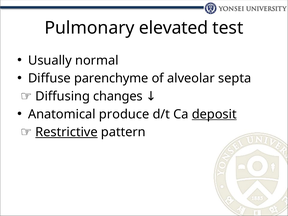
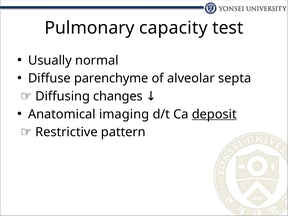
elevated: elevated -> capacity
produce: produce -> imaging
Restrictive underline: present -> none
